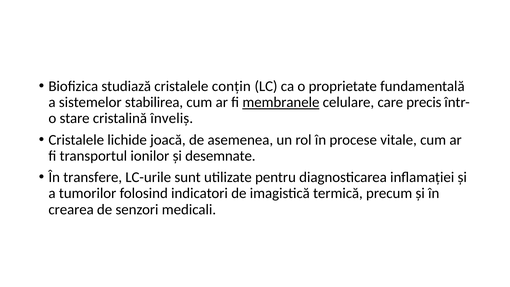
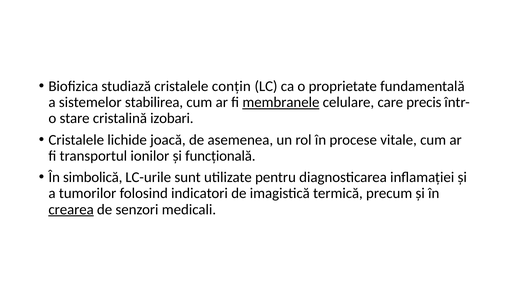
înveliș: înveliș -> izobari
desemnate: desemnate -> funcțională
transfere: transfere -> simbolică
crearea underline: none -> present
